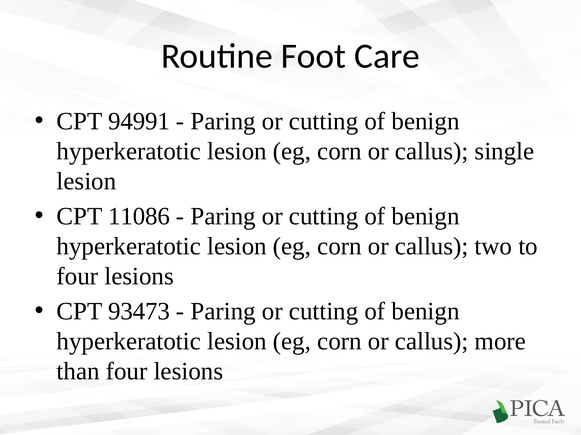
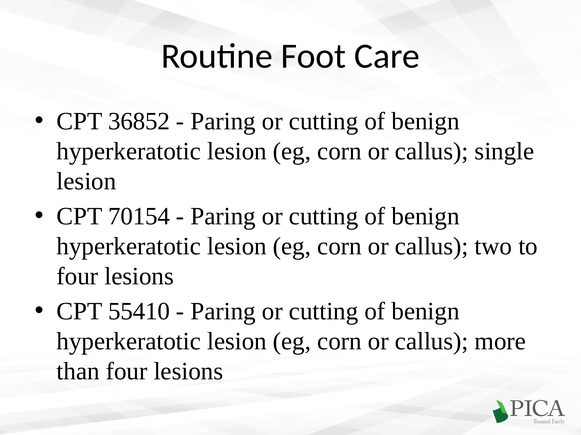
94991: 94991 -> 36852
11086: 11086 -> 70154
93473: 93473 -> 55410
